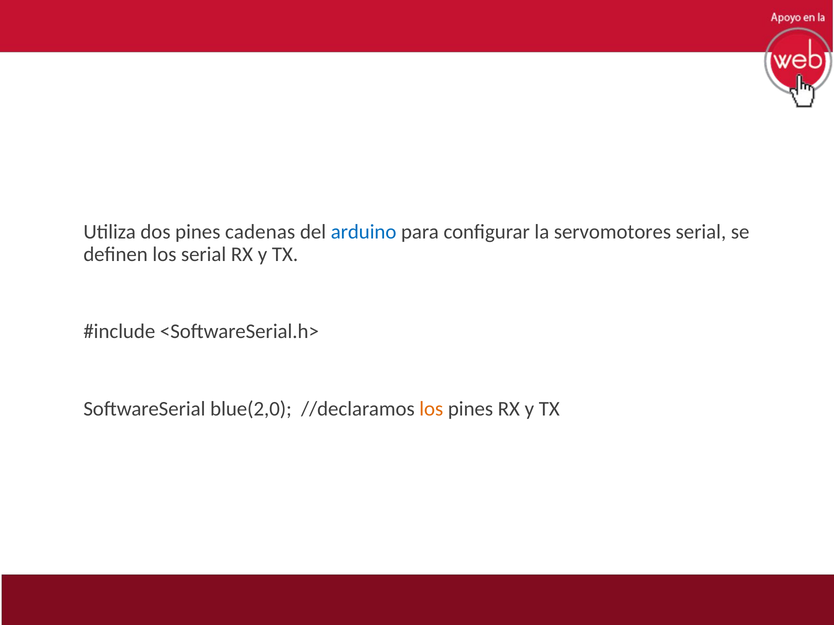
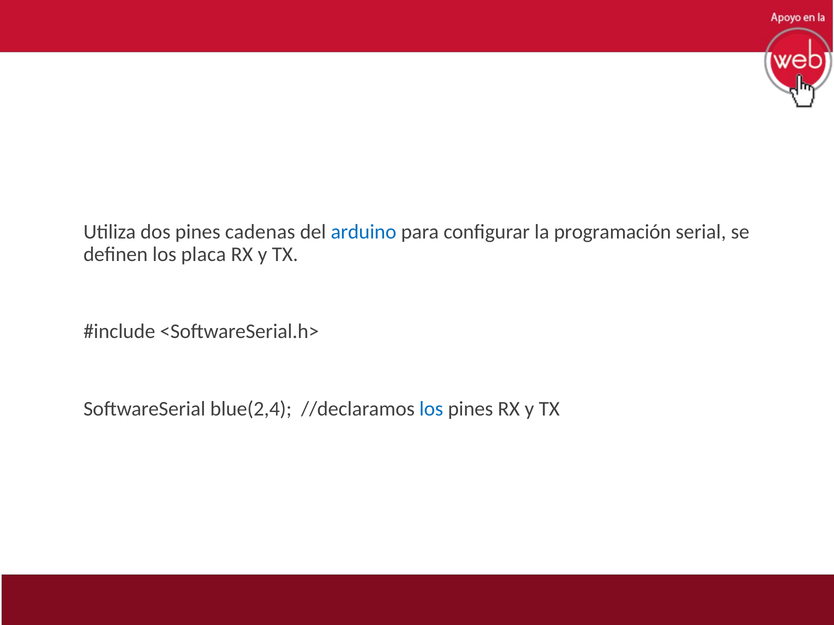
servomotores: servomotores -> programación
los serial: serial -> placa
blue(2,0: blue(2,0 -> blue(2,4
los at (431, 409) colour: orange -> blue
